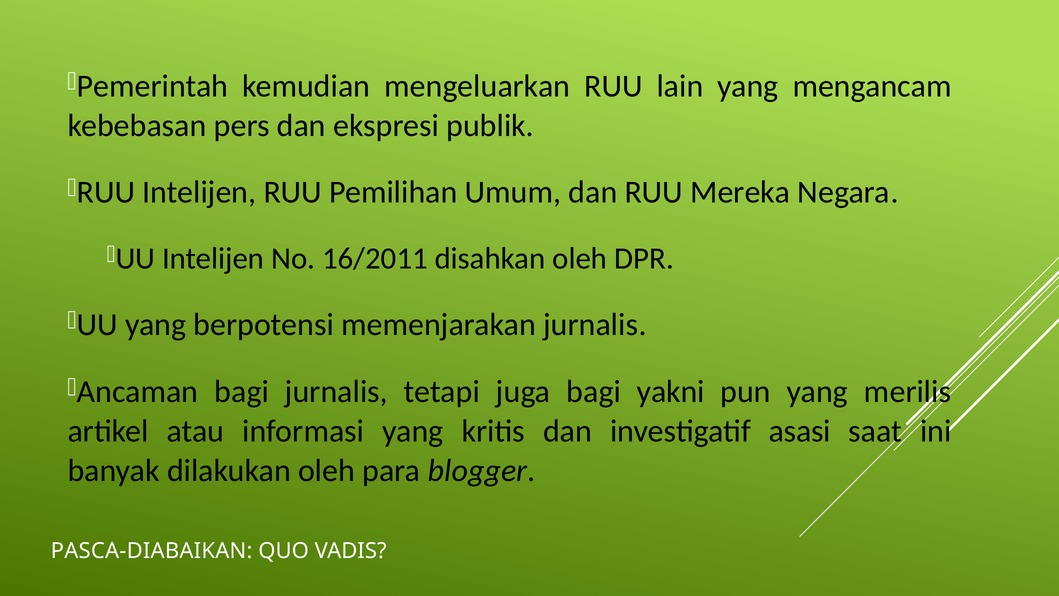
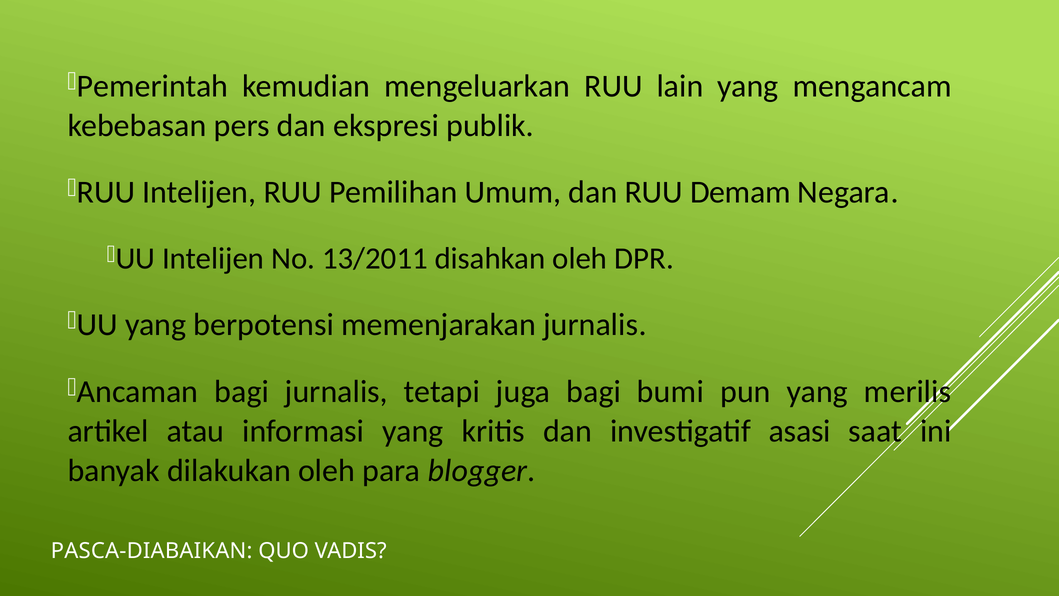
Mereka: Mereka -> Demam
16/2011: 16/2011 -> 13/2011
yakni: yakni -> bumi
